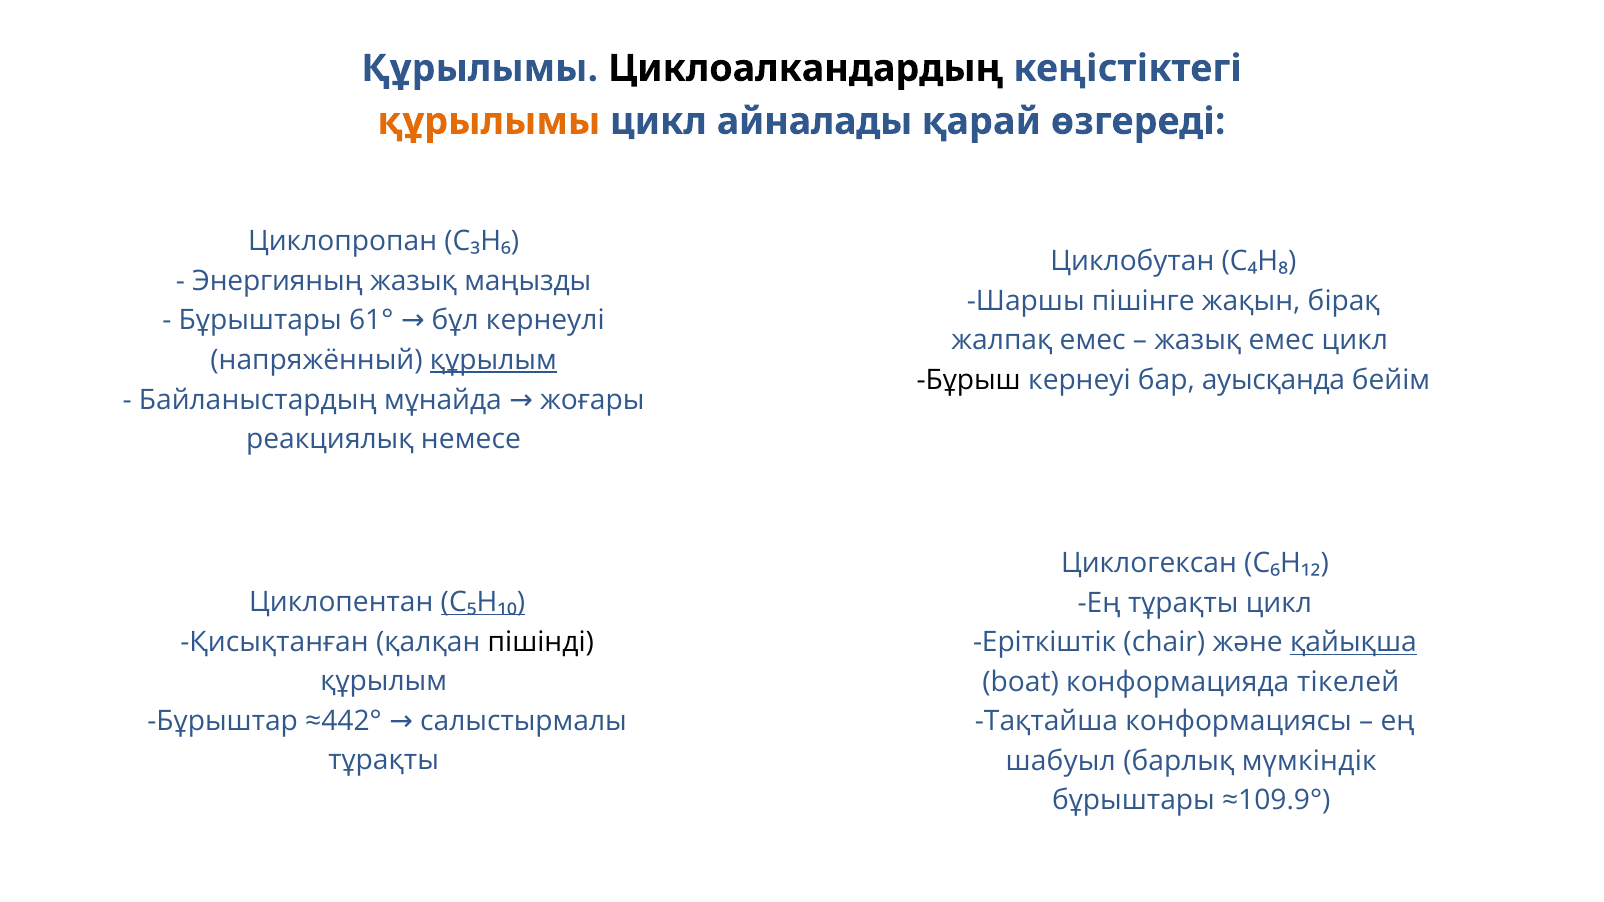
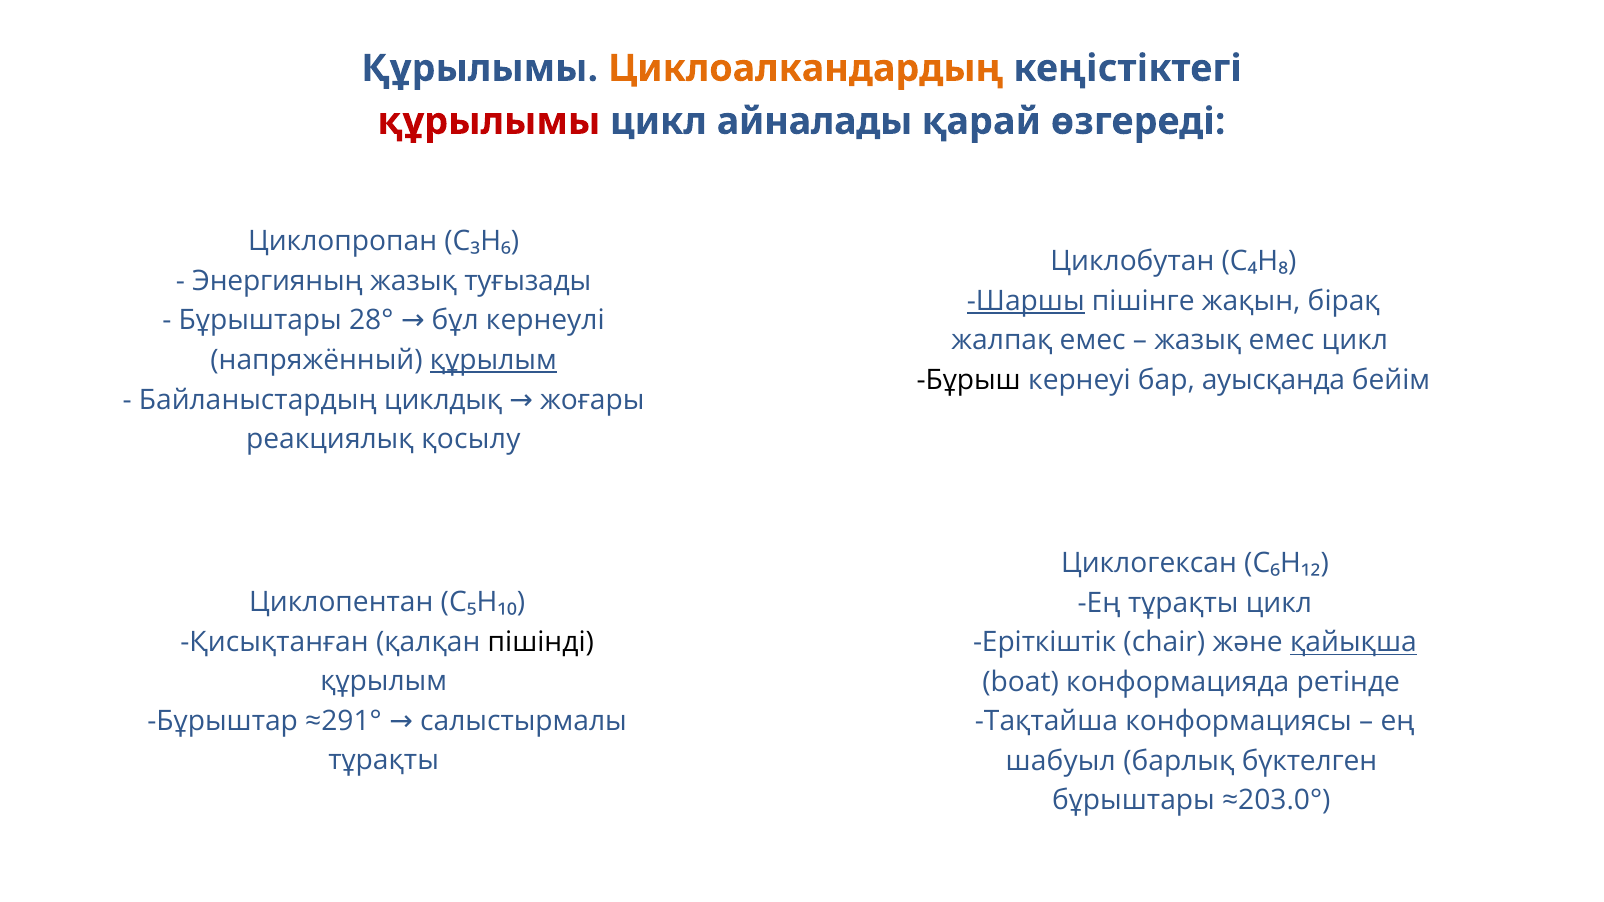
Циклоалкандардың colour: black -> orange
құрылымы at (489, 121) colour: orange -> red
маңызды: маңызды -> туғызады
Шаршы underline: none -> present
61°: 61° -> 28°
мұнайда: мұнайда -> циклдық
немесе: немесе -> қосылу
C₅H₁₀ underline: present -> none
тікелей: тікелей -> ретінде
≈442°: ≈442° -> ≈291°
мүмкіндік: мүмкіндік -> бүктелген
≈109.9°: ≈109.9° -> ≈203.0°
